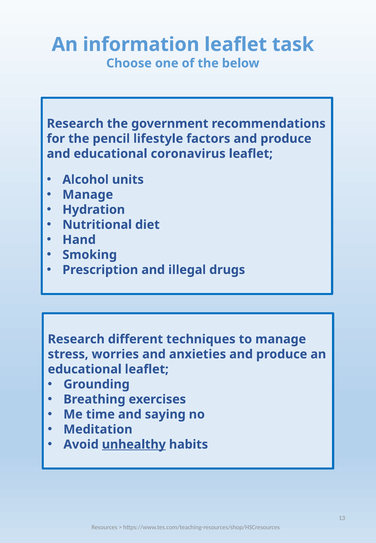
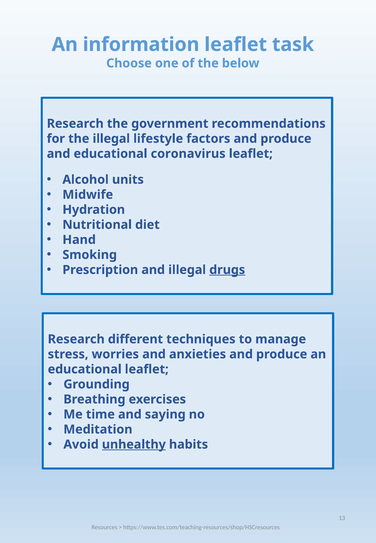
the pencil: pencil -> illegal
Manage at (88, 195): Manage -> Midwife
drugs underline: none -> present
